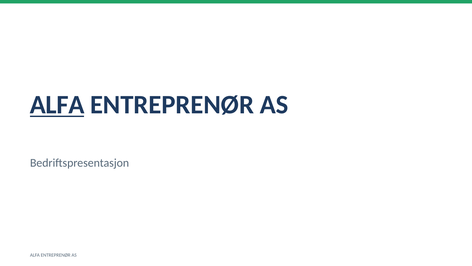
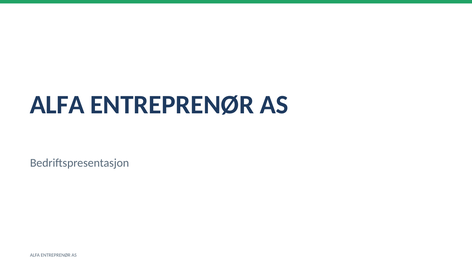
ALFA at (57, 105) underline: present -> none
